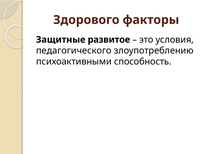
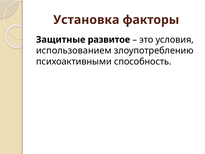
Здорового: Здорового -> Установка
педагогического: педагогического -> использованием
